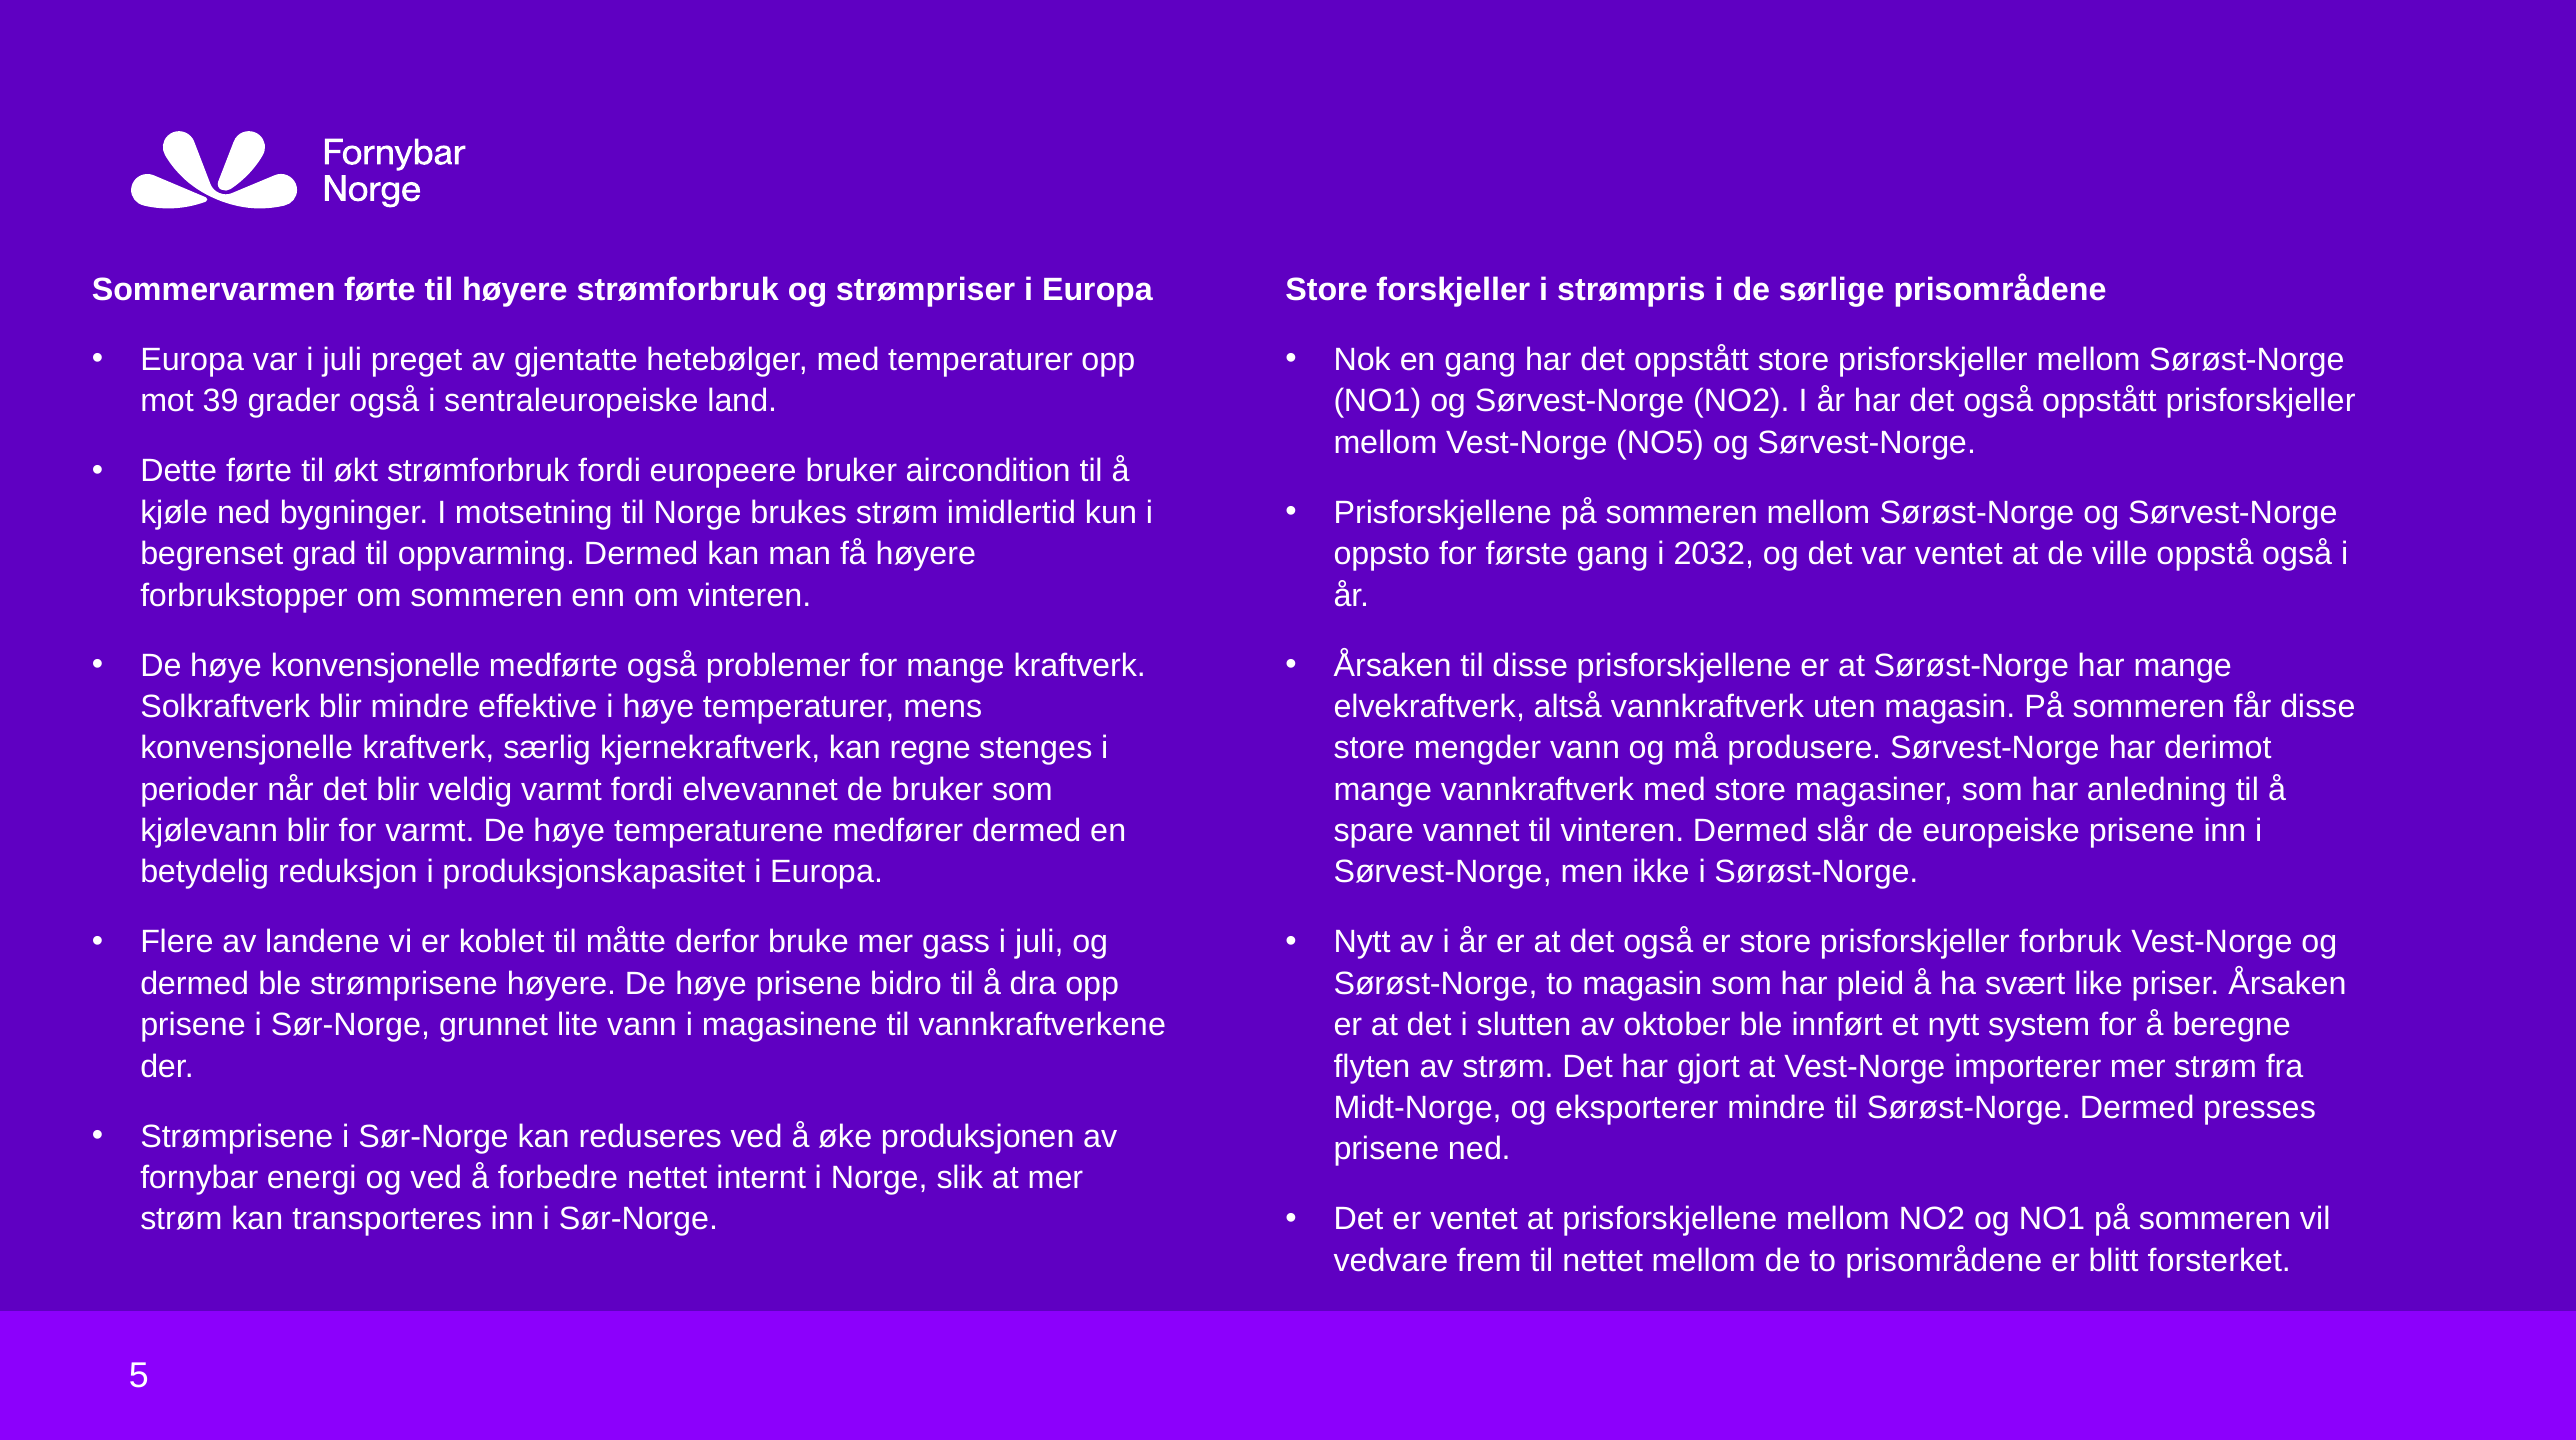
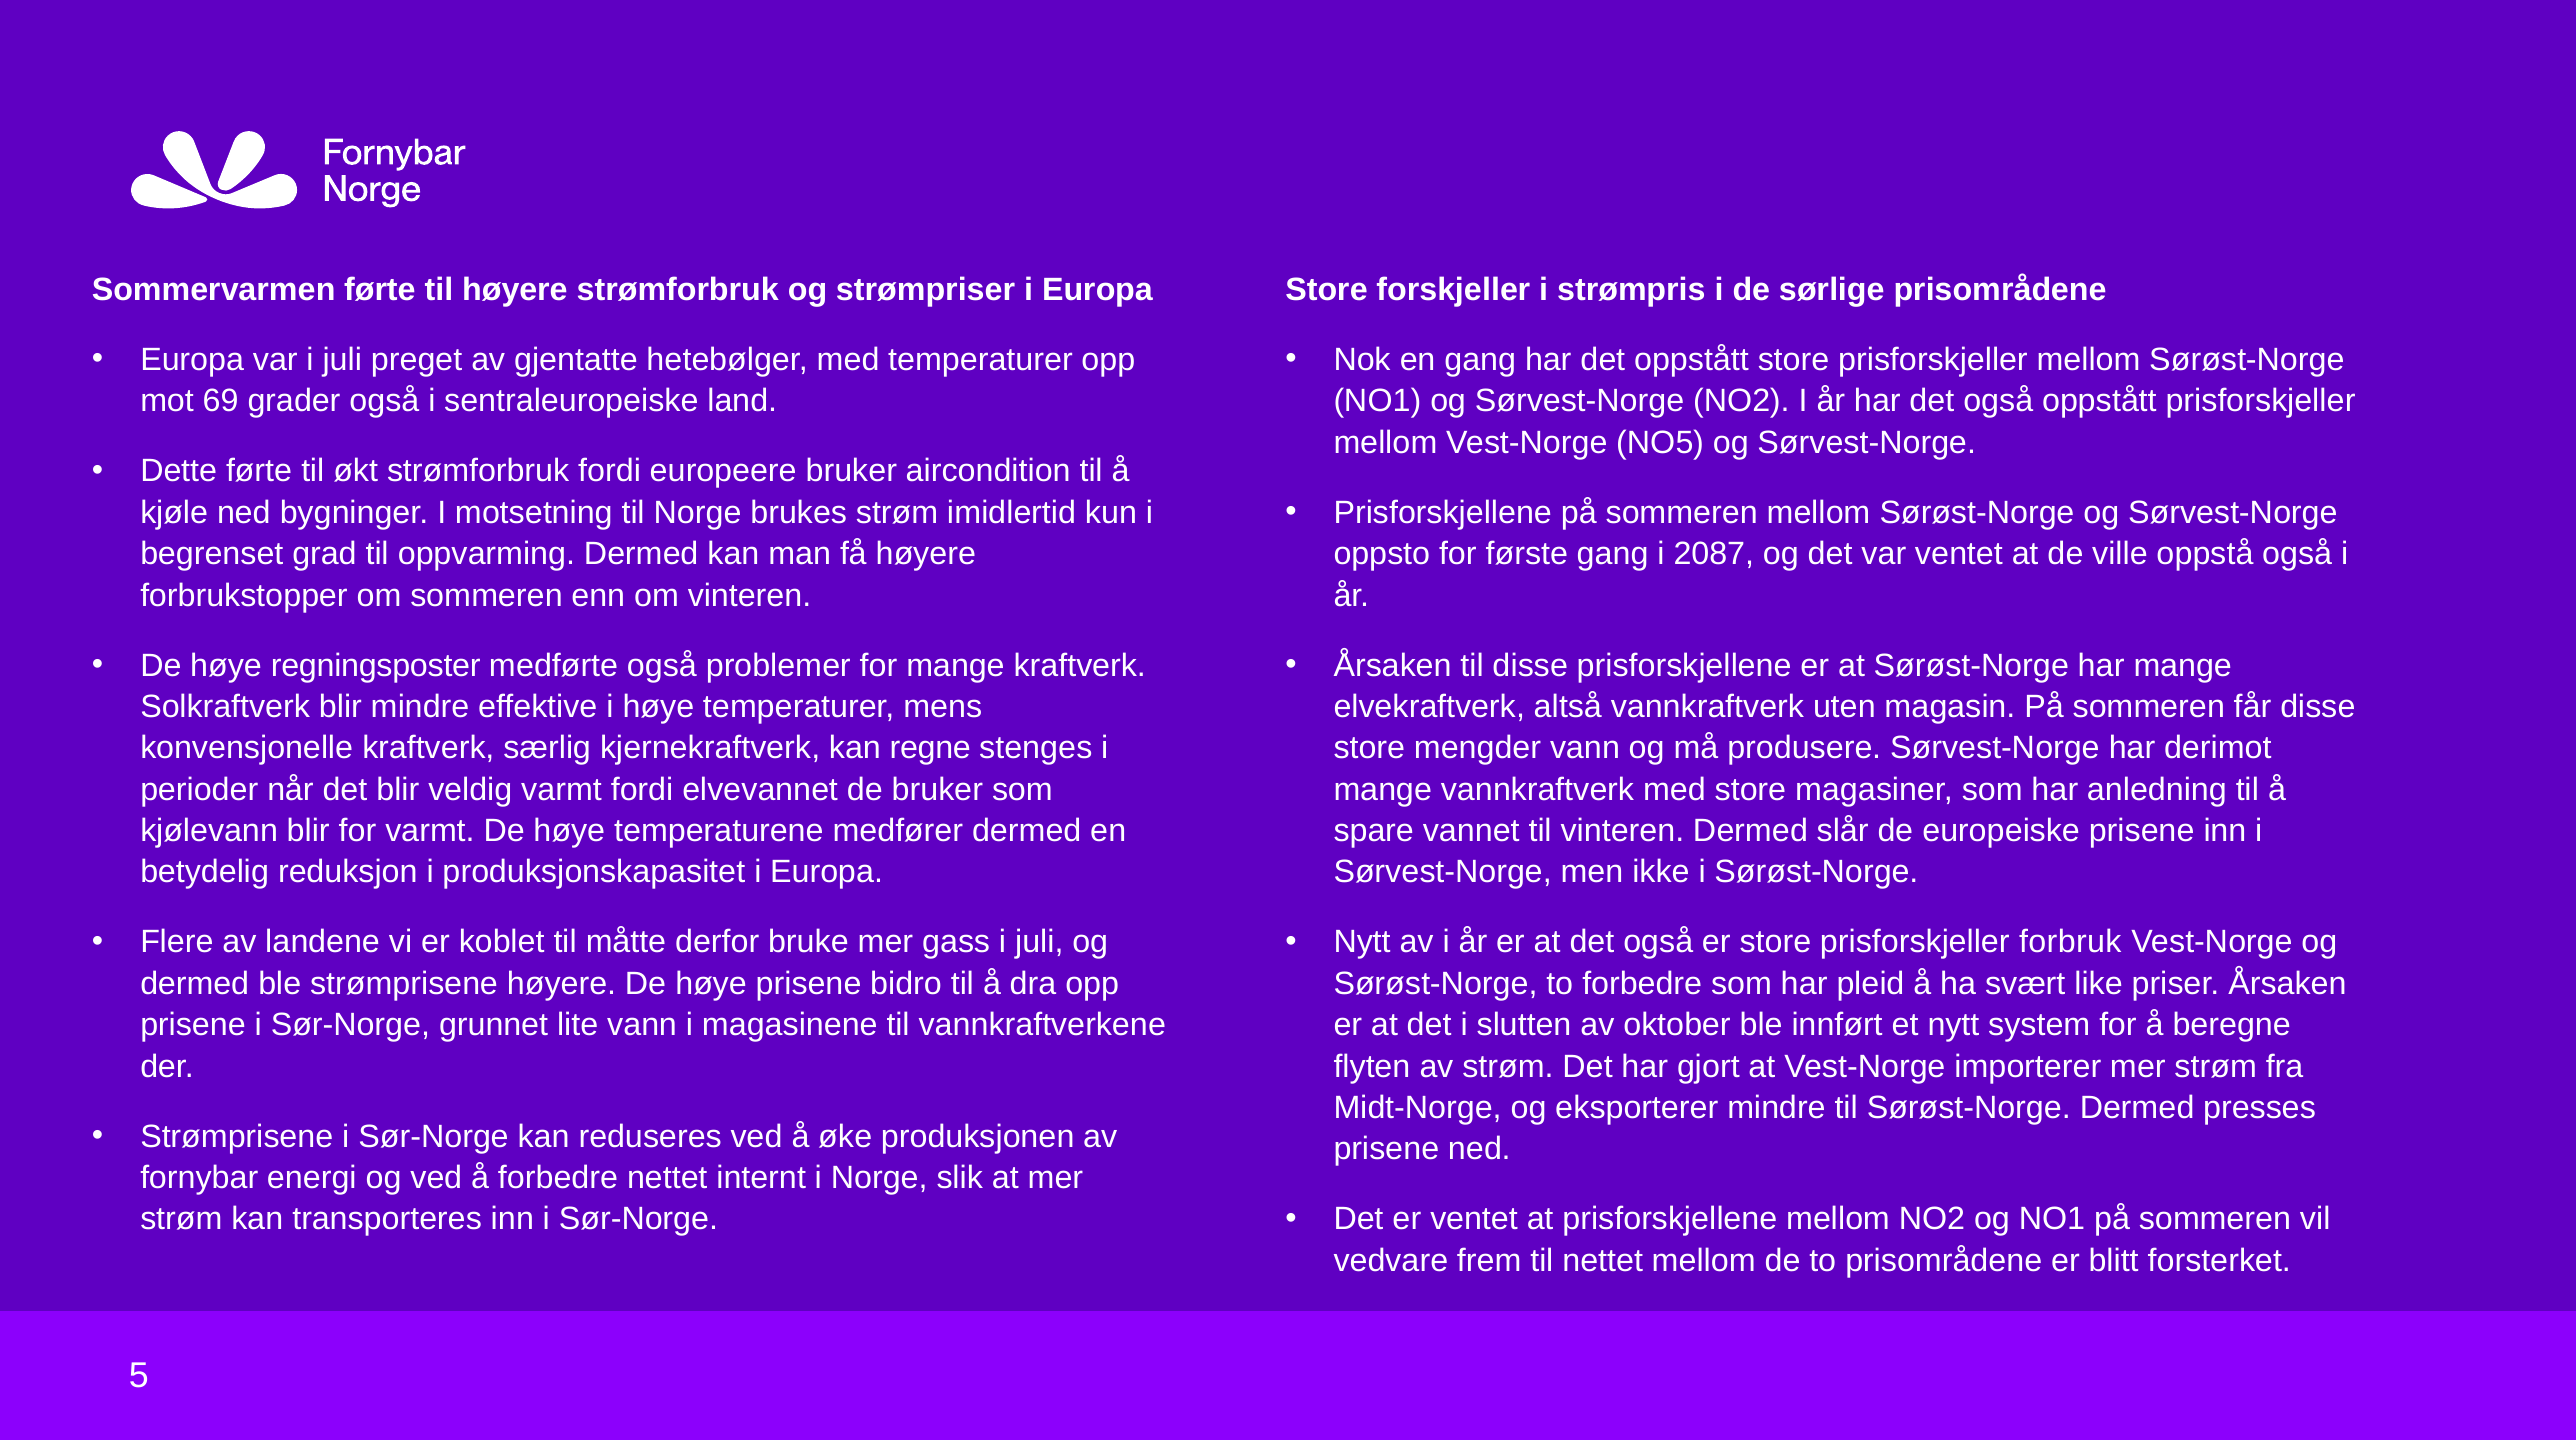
39: 39 -> 69
2032: 2032 -> 2087
høye konvensjonelle: konvensjonelle -> regningsposter
to magasin: magasin -> forbedre
